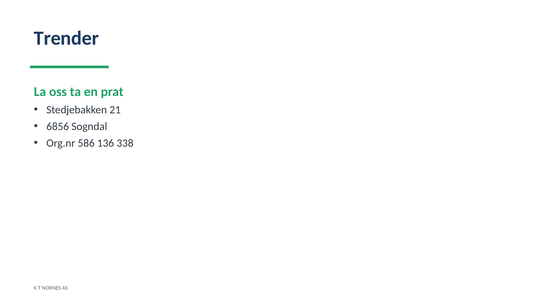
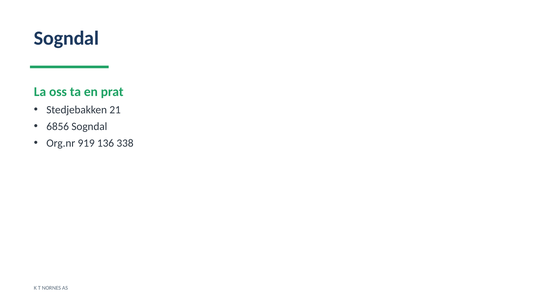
Trender at (66, 38): Trender -> Sogndal
586: 586 -> 919
